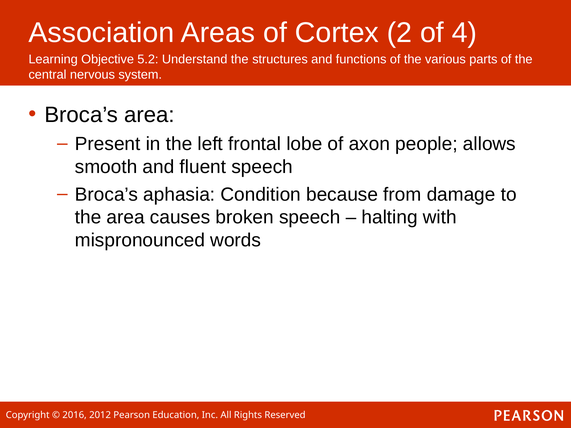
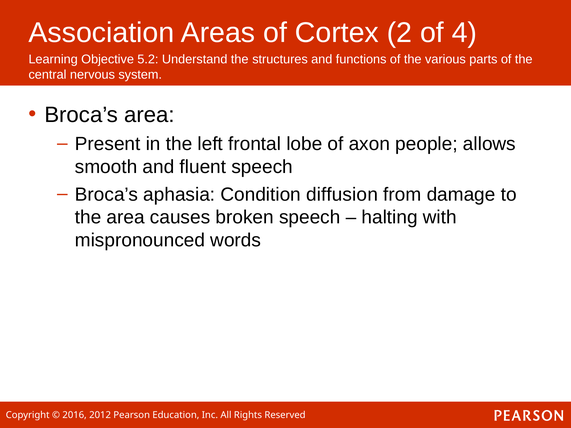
because: because -> diffusion
